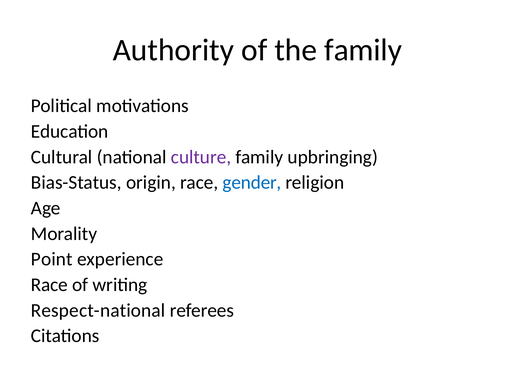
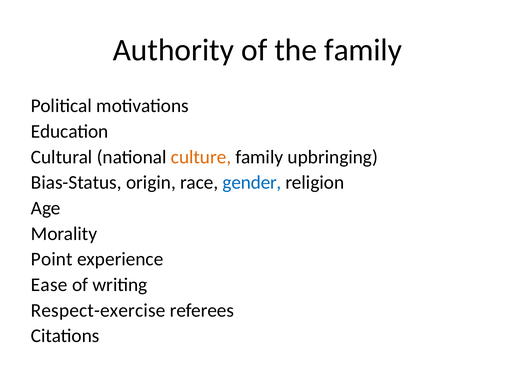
culture colour: purple -> orange
Race at (49, 284): Race -> Ease
Respect-national: Respect-national -> Respect-exercise
